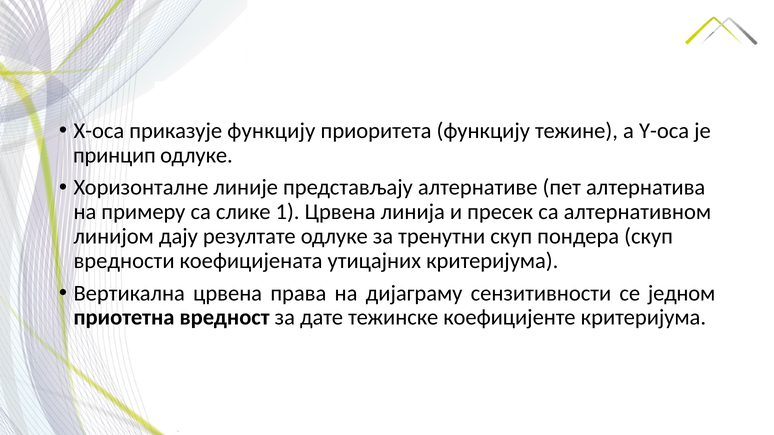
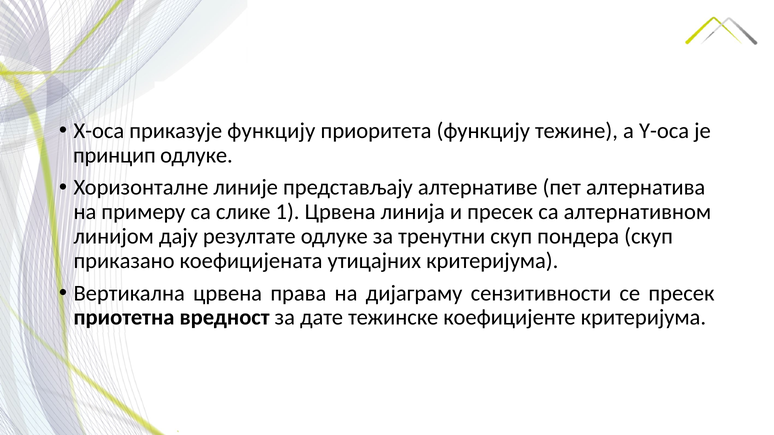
вредности: вредности -> приказано
се једном: једном -> пресек
